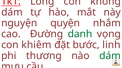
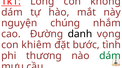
quyện: quyện -> chúng
danh colour: green -> black
linh: linh -> tình
